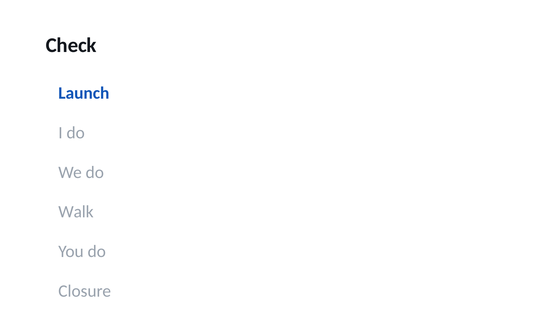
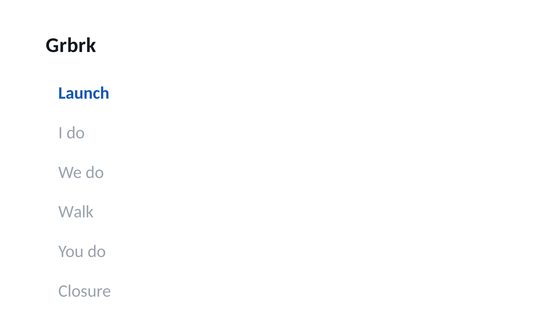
Check: Check -> Grbrk
